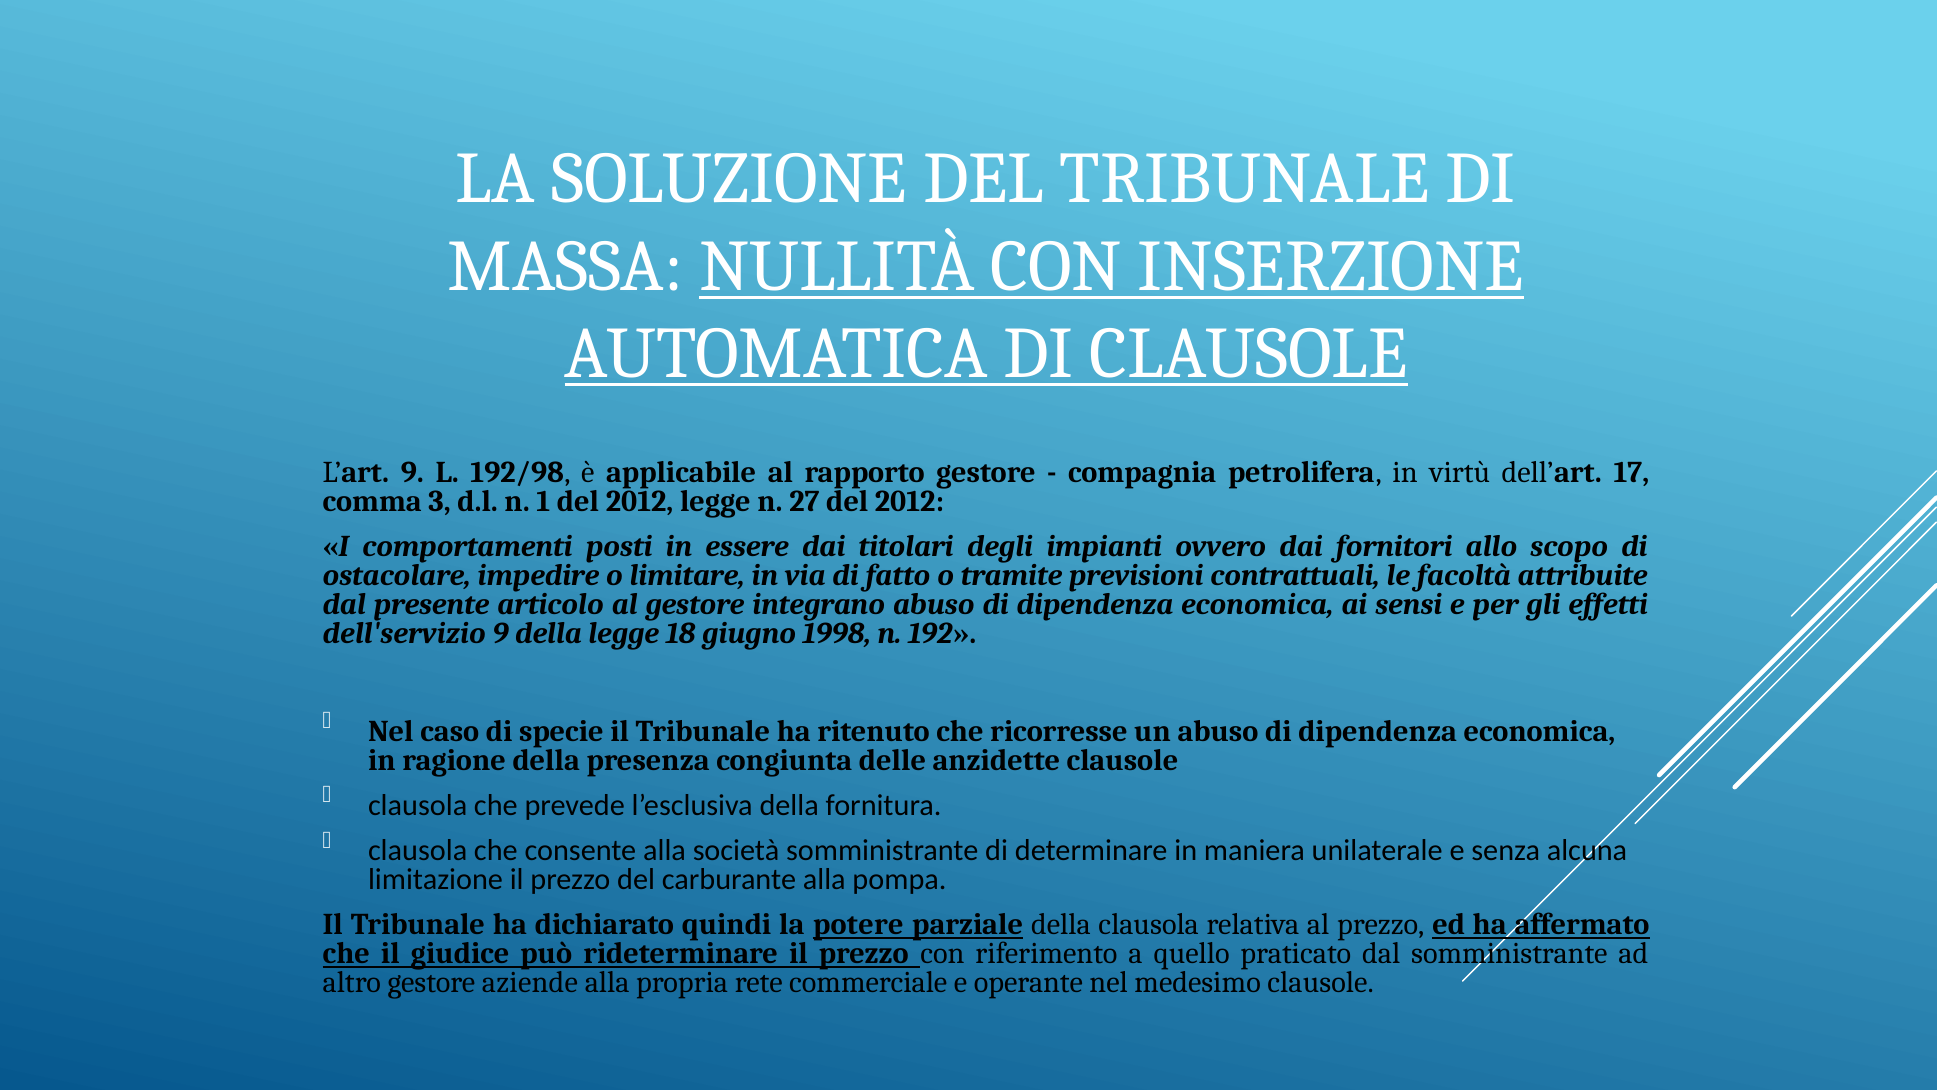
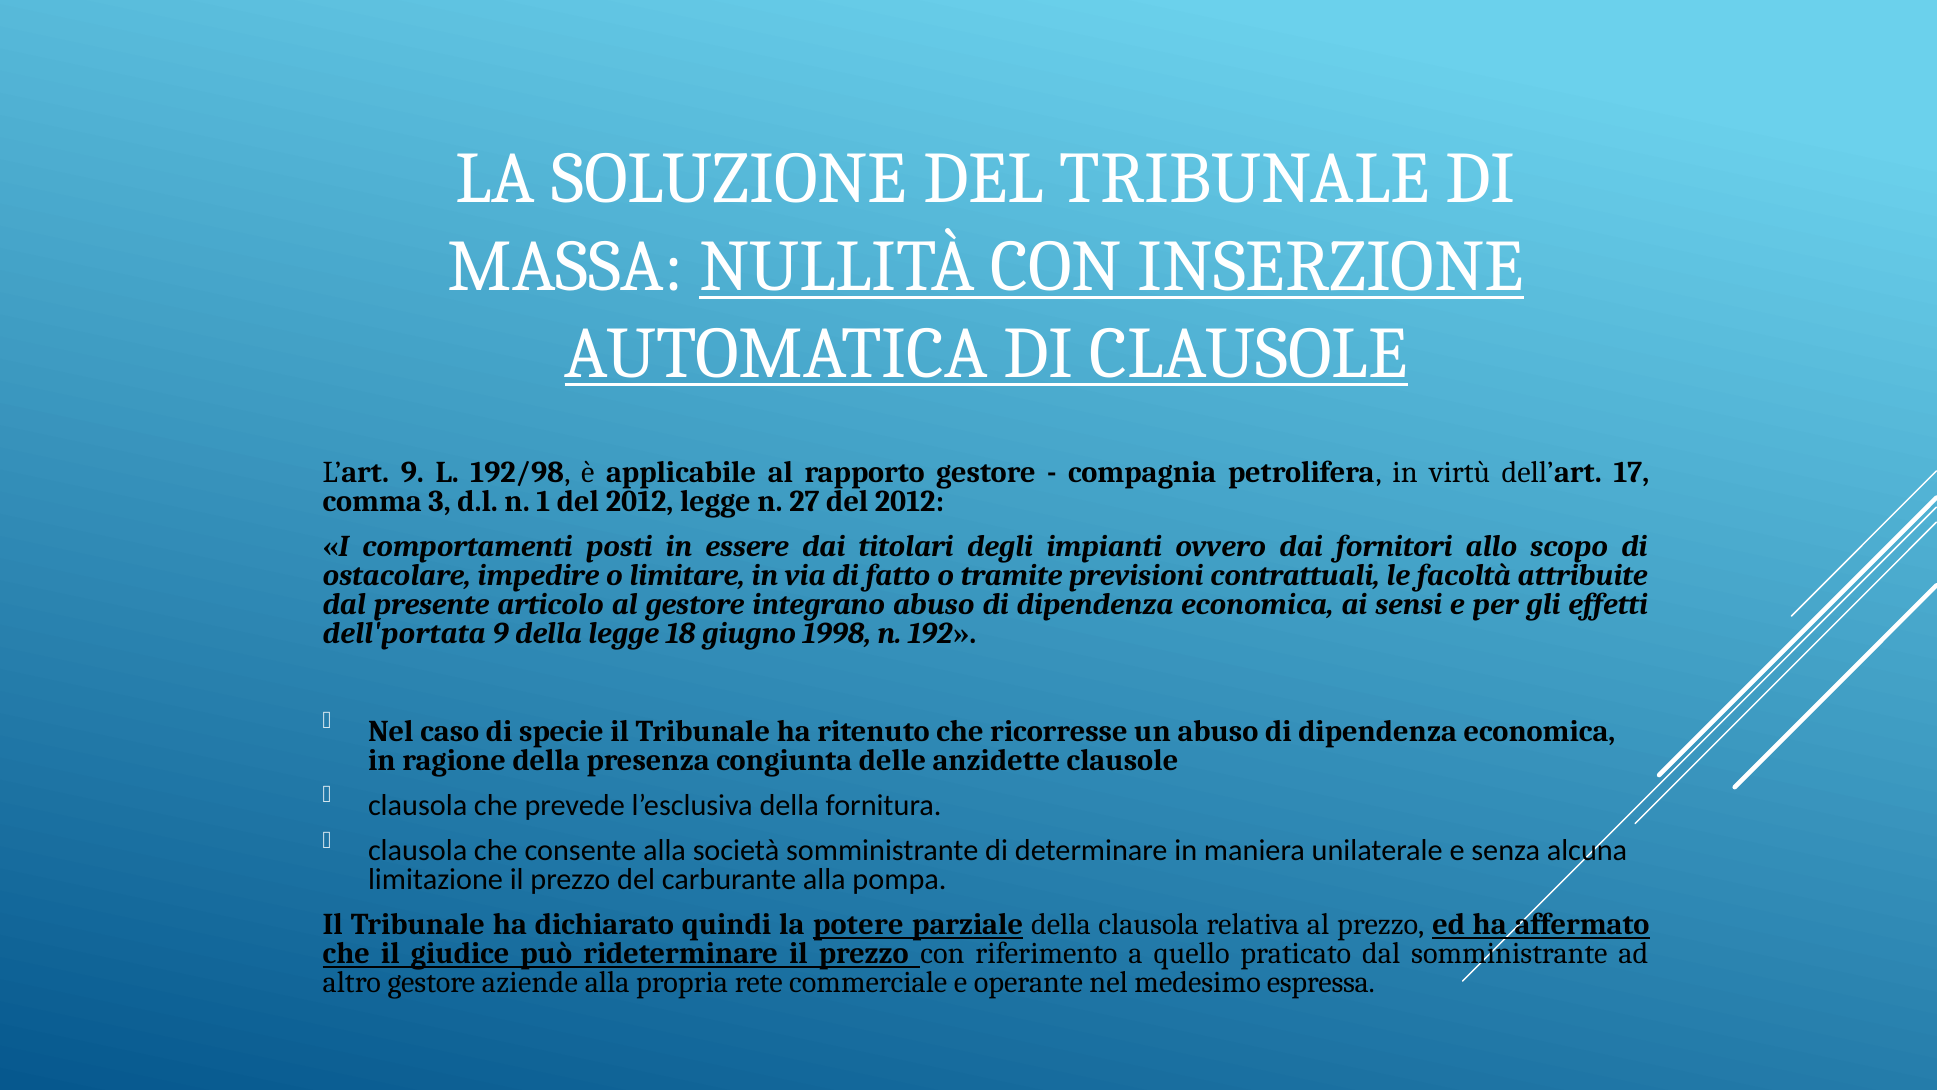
dell'servizio: dell'servizio -> dell'portata
medesimo clausole: clausole -> espressa
